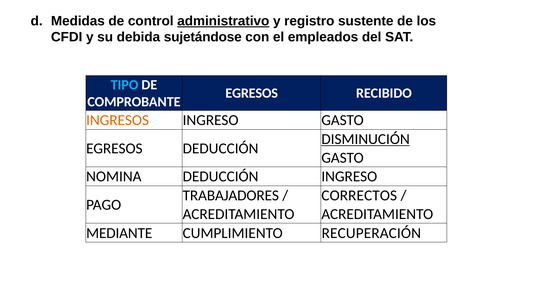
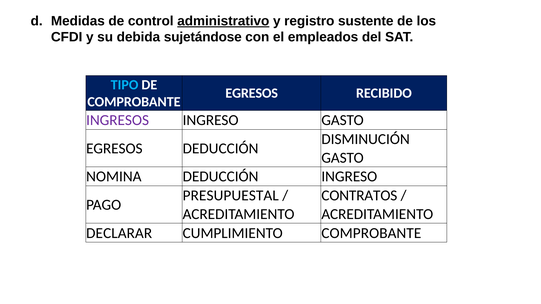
INGRESOS colour: orange -> purple
DISMINUCIÓN underline: present -> none
TRABAJADORES: TRABAJADORES -> PRESUPUESTAL
CORRECTOS: CORRECTOS -> CONTRATOS
MEDIANTE: MEDIANTE -> DECLARAR
CUMPLIMIENTO RECUPERACIÓN: RECUPERACIÓN -> COMPROBANTE
